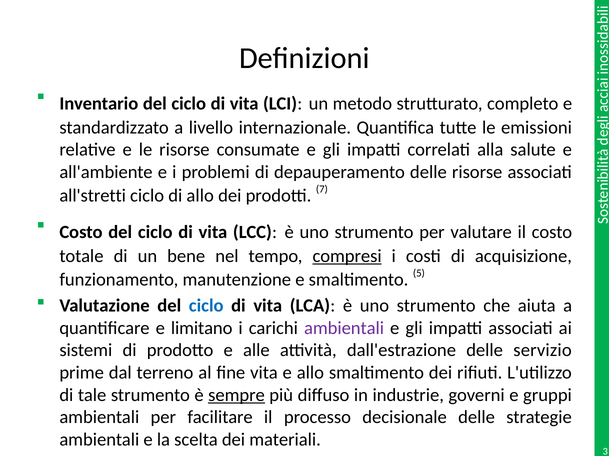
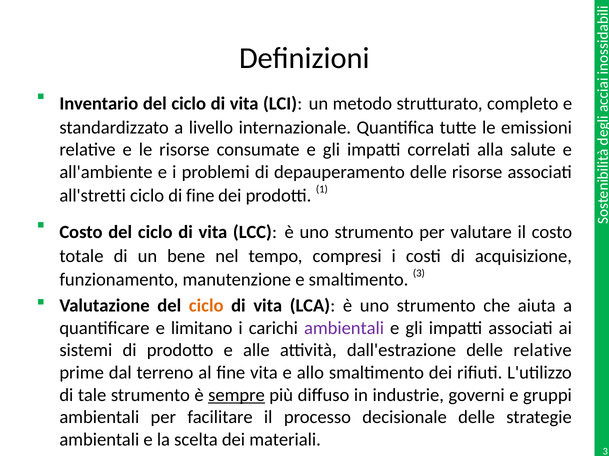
di allo: allo -> fine
7: 7 -> 1
compresi underline: present -> none
smaltimento 5: 5 -> 3
ciclo at (206, 306) colour: blue -> orange
delle servizio: servizio -> relative
